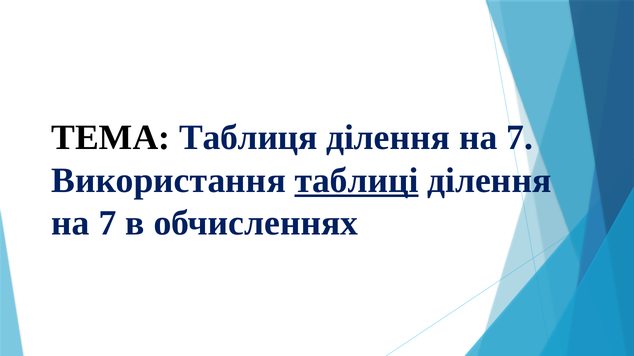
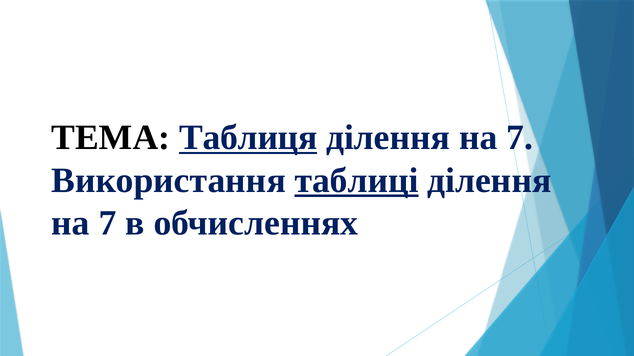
Таблиця underline: none -> present
